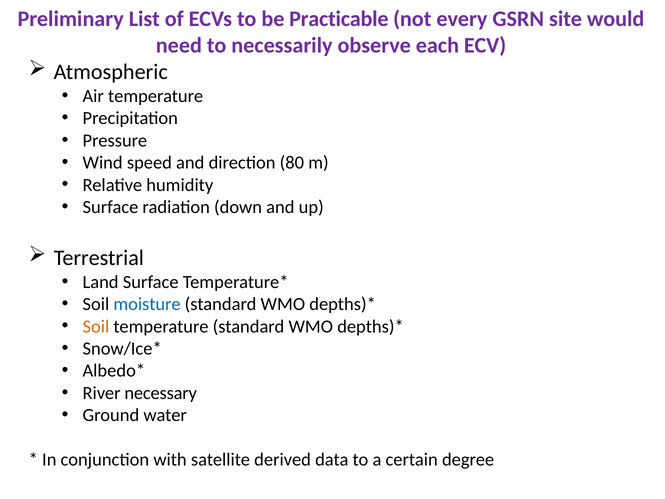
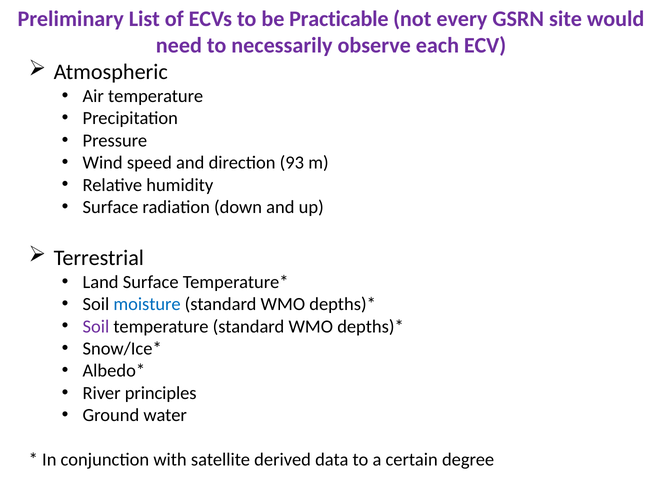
80: 80 -> 93
Soil at (96, 326) colour: orange -> purple
necessary: necessary -> principles
